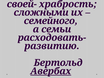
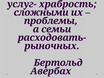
своей-: своей- -> услуг-
семейного: семейного -> проблемы
развитию: развитию -> рыночных
Авербах underline: present -> none
